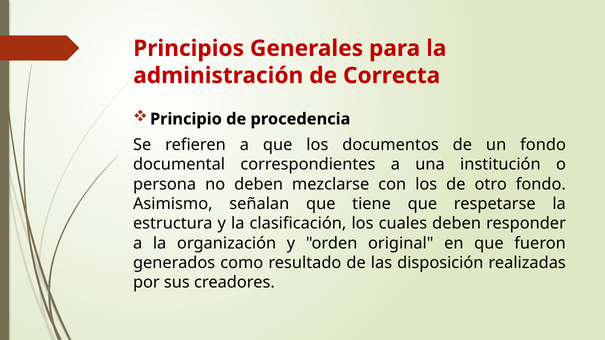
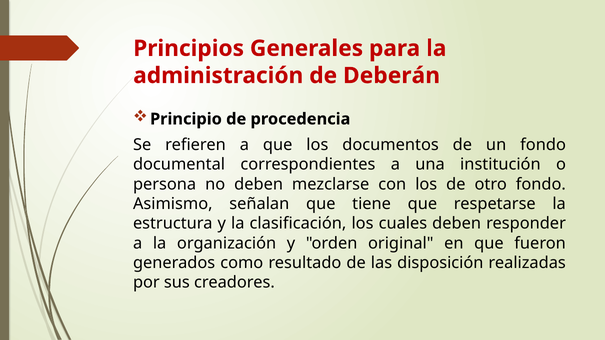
Correcta: Correcta -> Deberán
